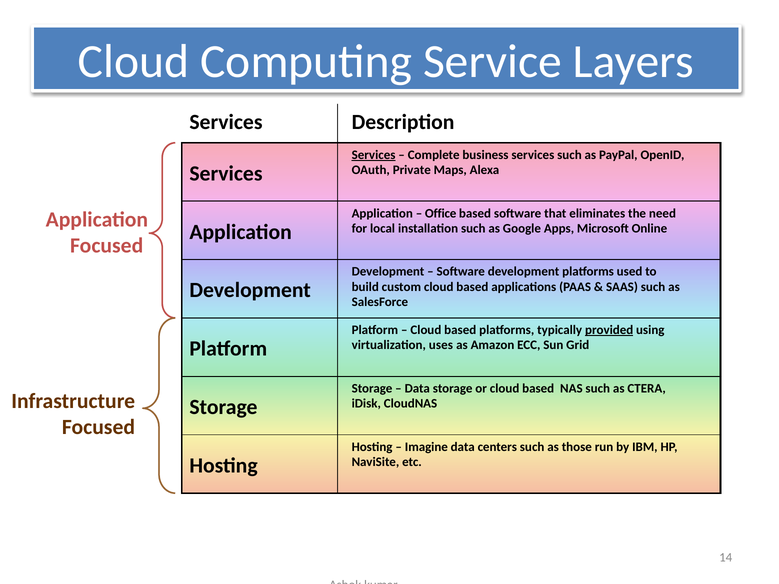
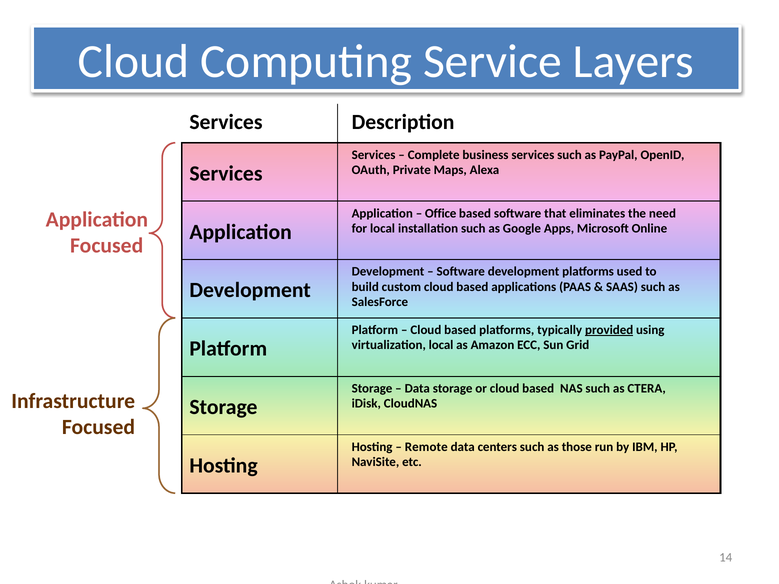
Services at (374, 155) underline: present -> none
virtualization uses: uses -> local
Imagine: Imagine -> Remote
